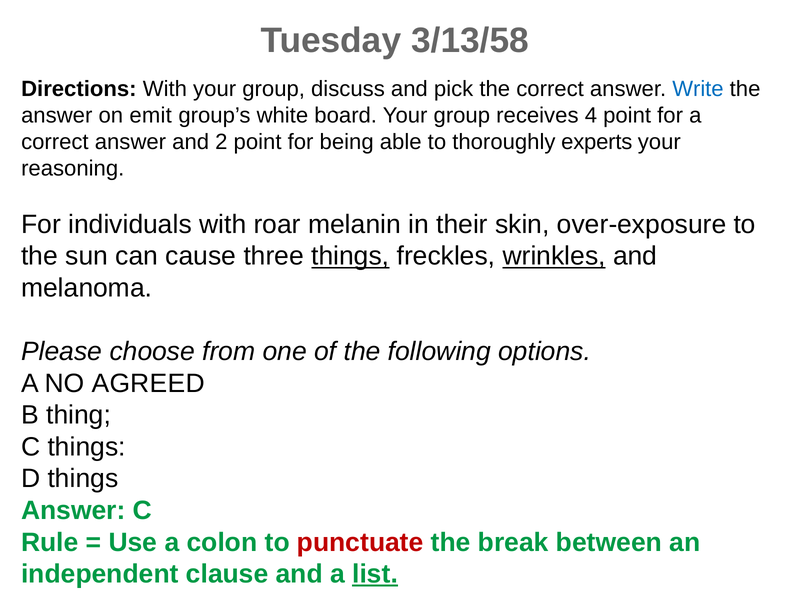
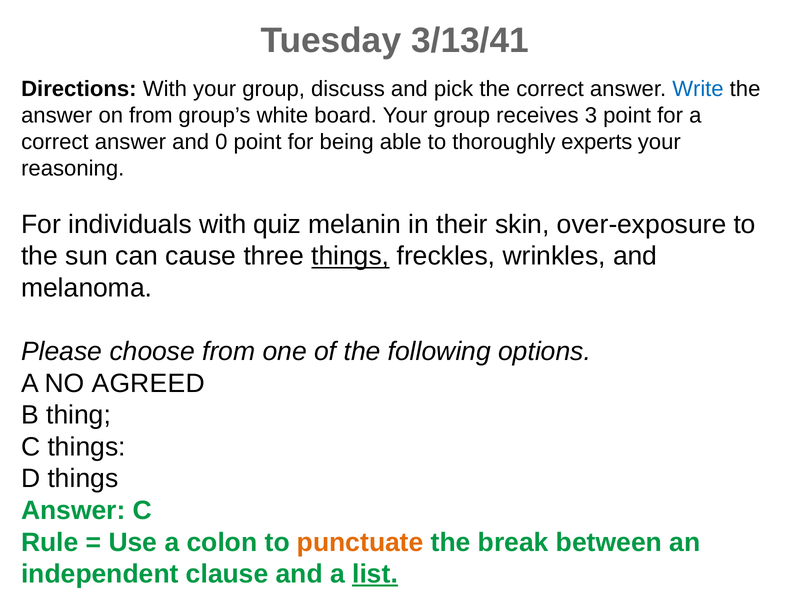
3/13/58: 3/13/58 -> 3/13/41
on emit: emit -> from
4: 4 -> 3
2: 2 -> 0
roar: roar -> quiz
wrinkles underline: present -> none
punctuate colour: red -> orange
